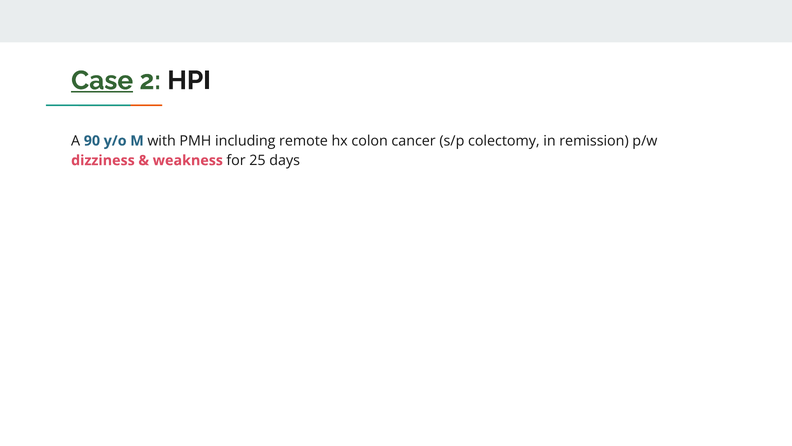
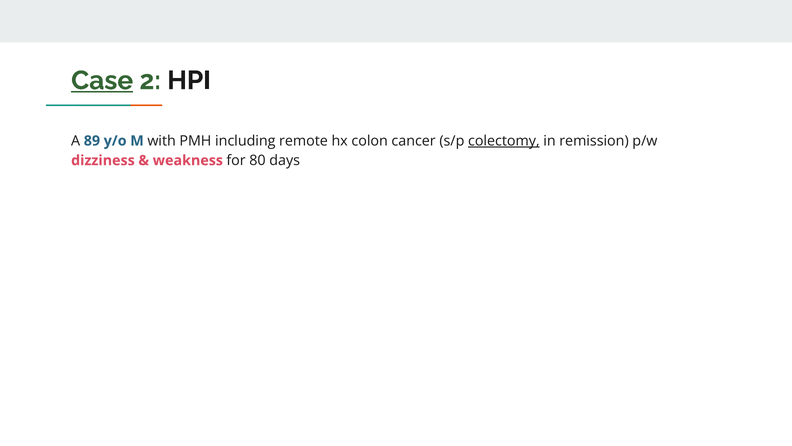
90: 90 -> 89
colectomy underline: none -> present
25: 25 -> 80
